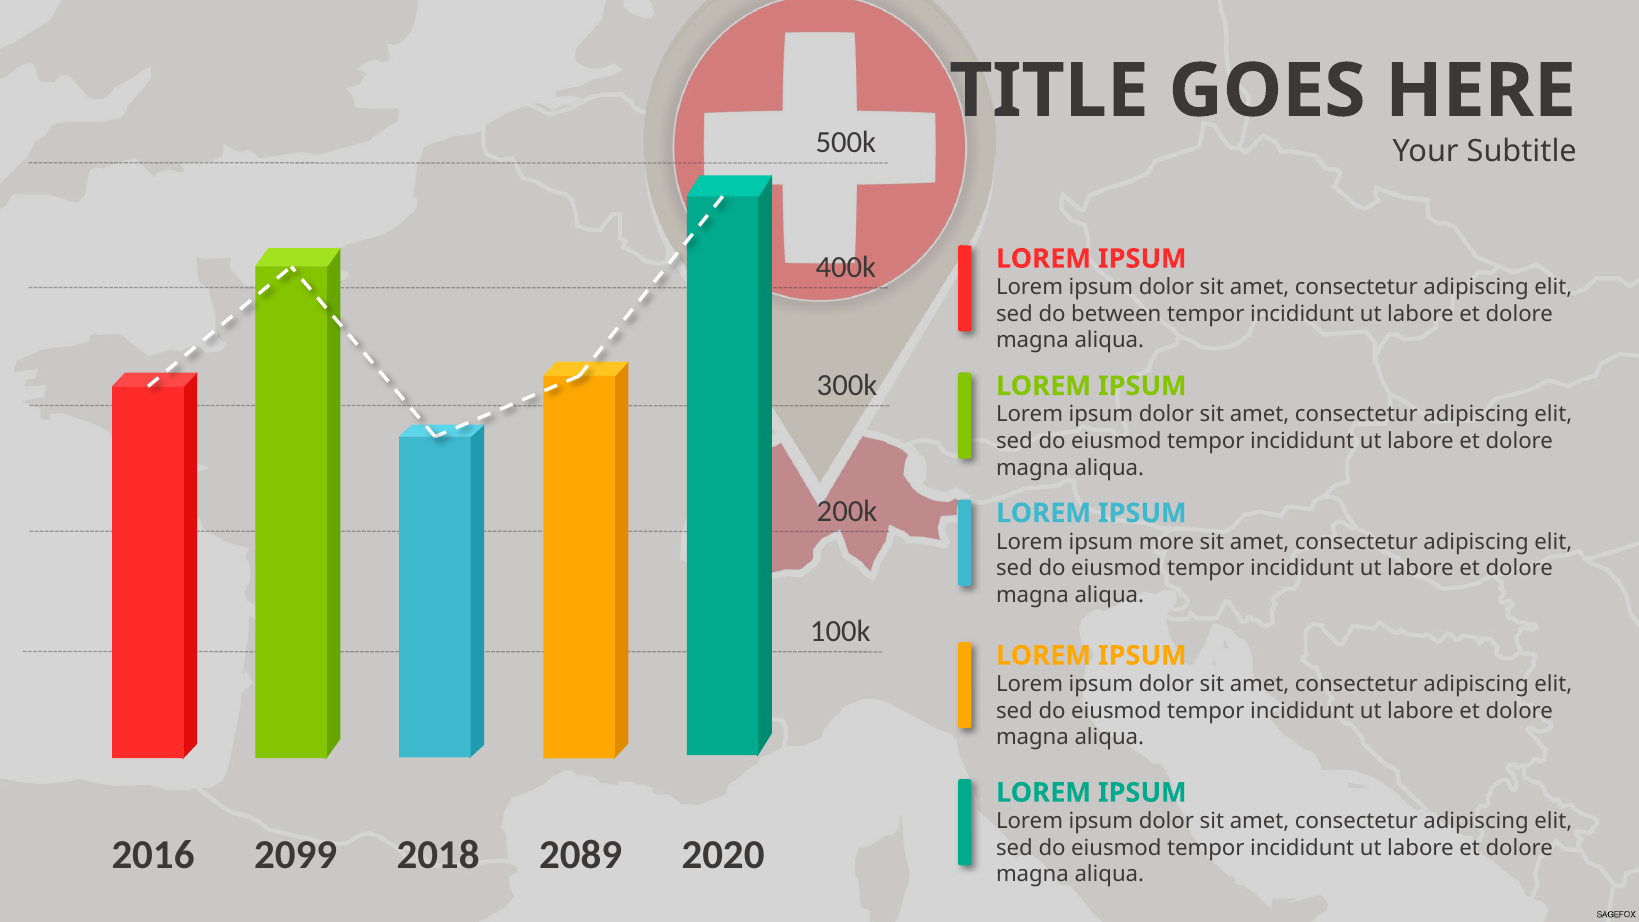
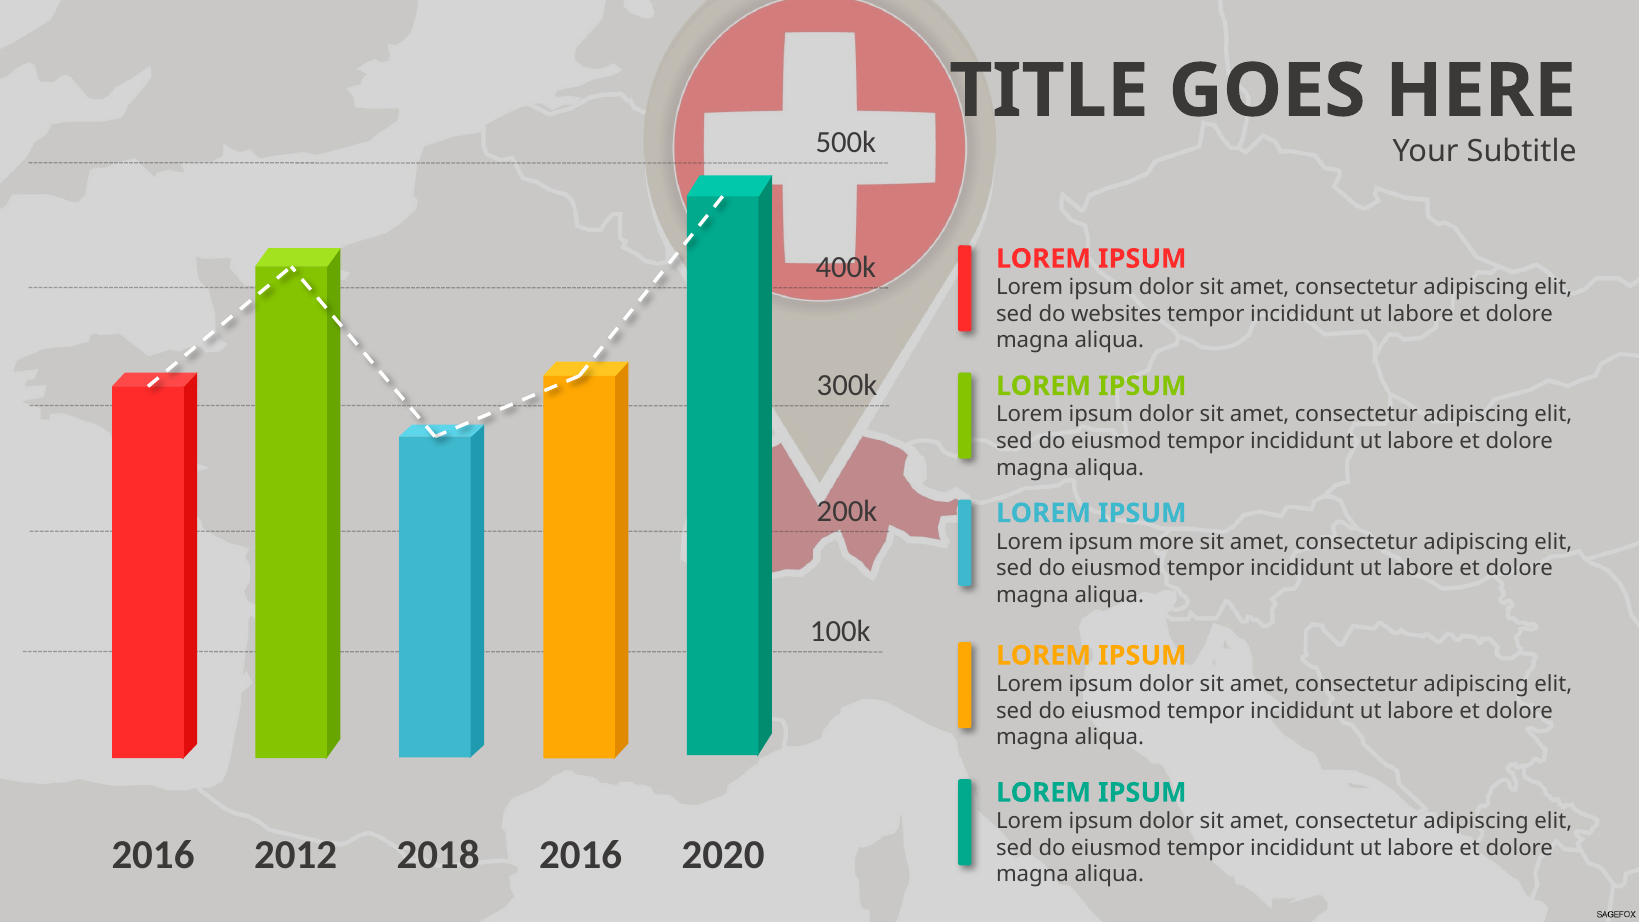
between: between -> websites
2099: 2099 -> 2012
2018 2089: 2089 -> 2016
